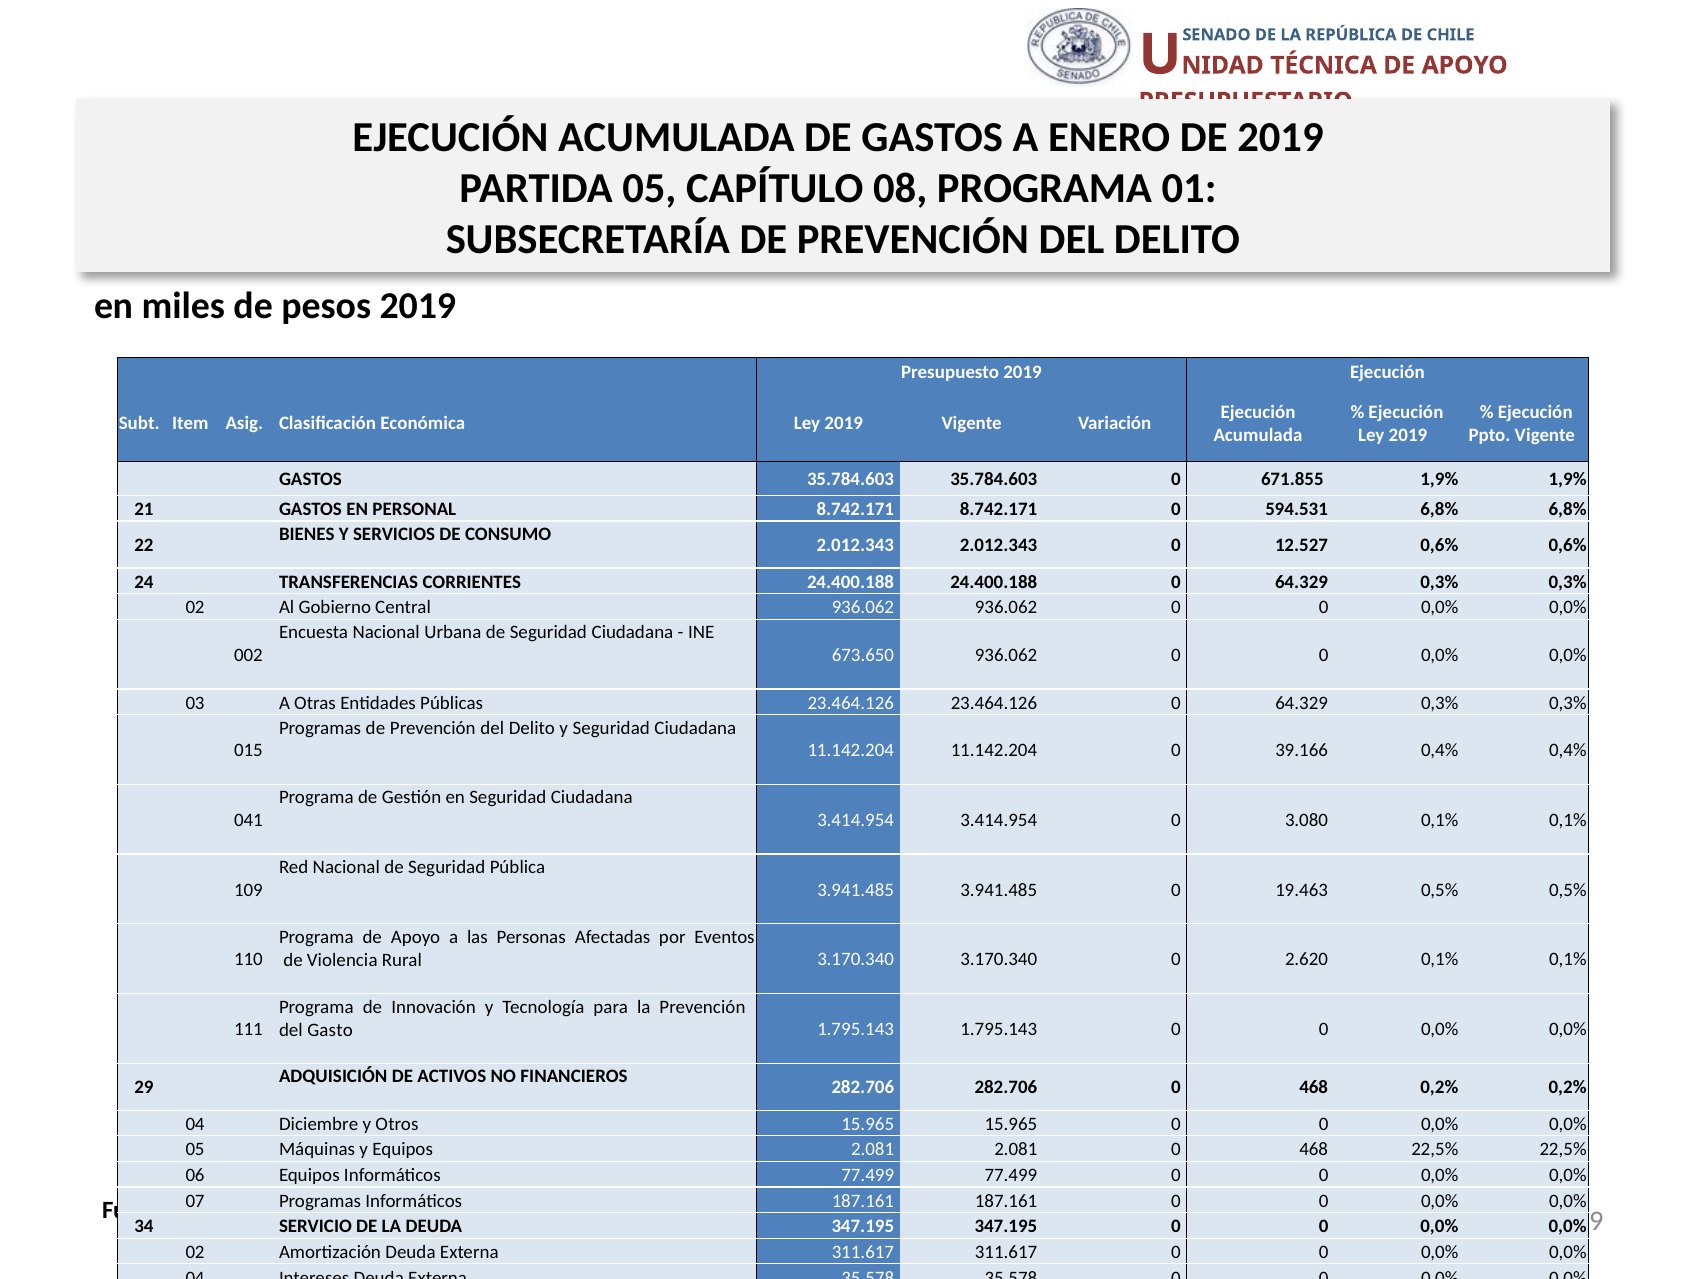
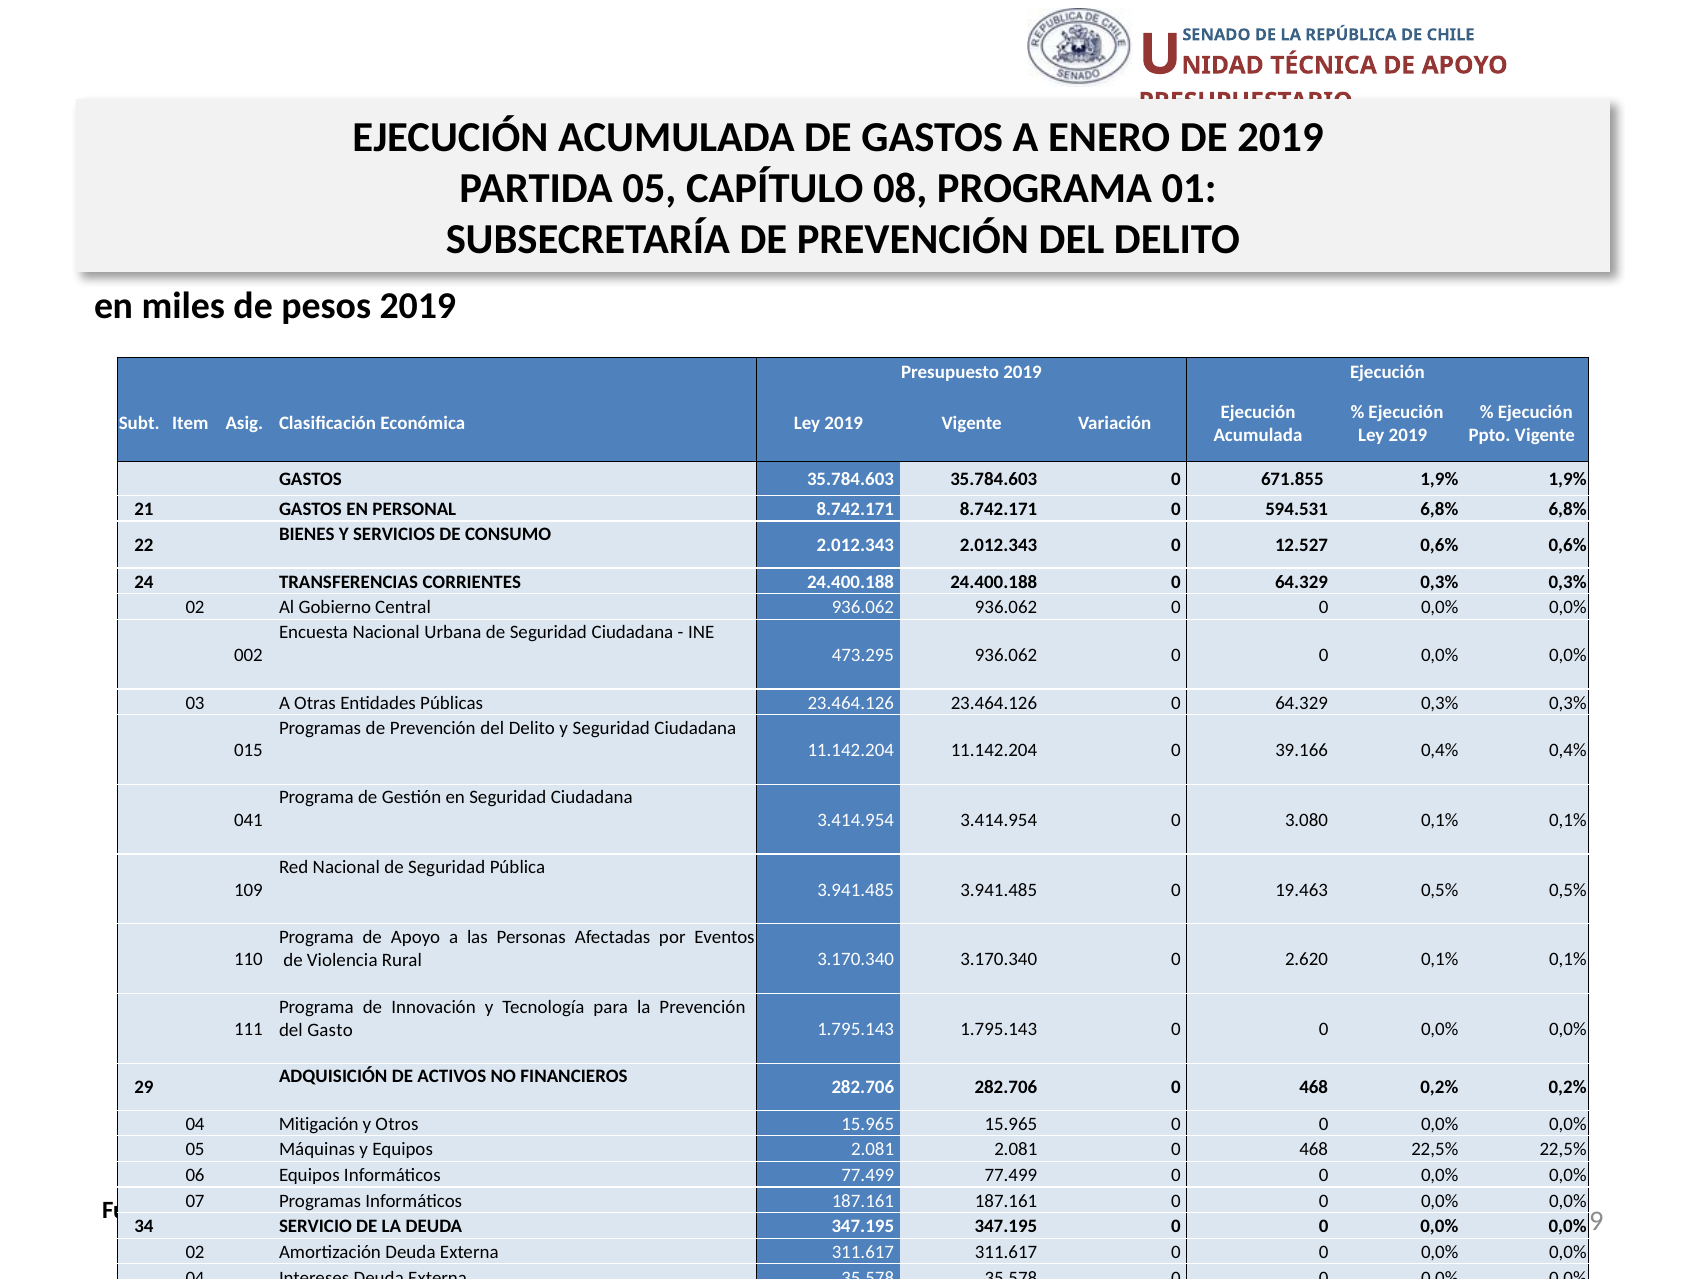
673.650: 673.650 -> 473.295
Diciembre: Diciembre -> Mitigación
